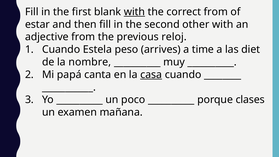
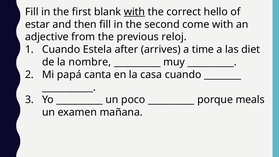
correct from: from -> hello
other: other -> come
peso: peso -> after
casa underline: present -> none
clases: clases -> meals
